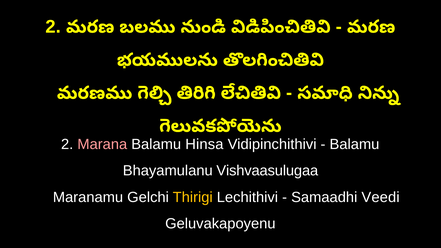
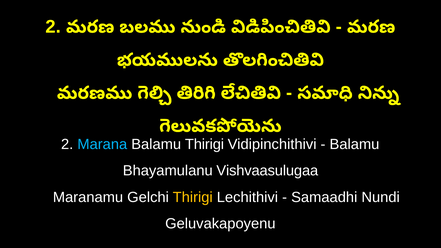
Marana colour: pink -> light blue
Balamu Hinsa: Hinsa -> Thirigi
Veedi: Veedi -> Nundi
